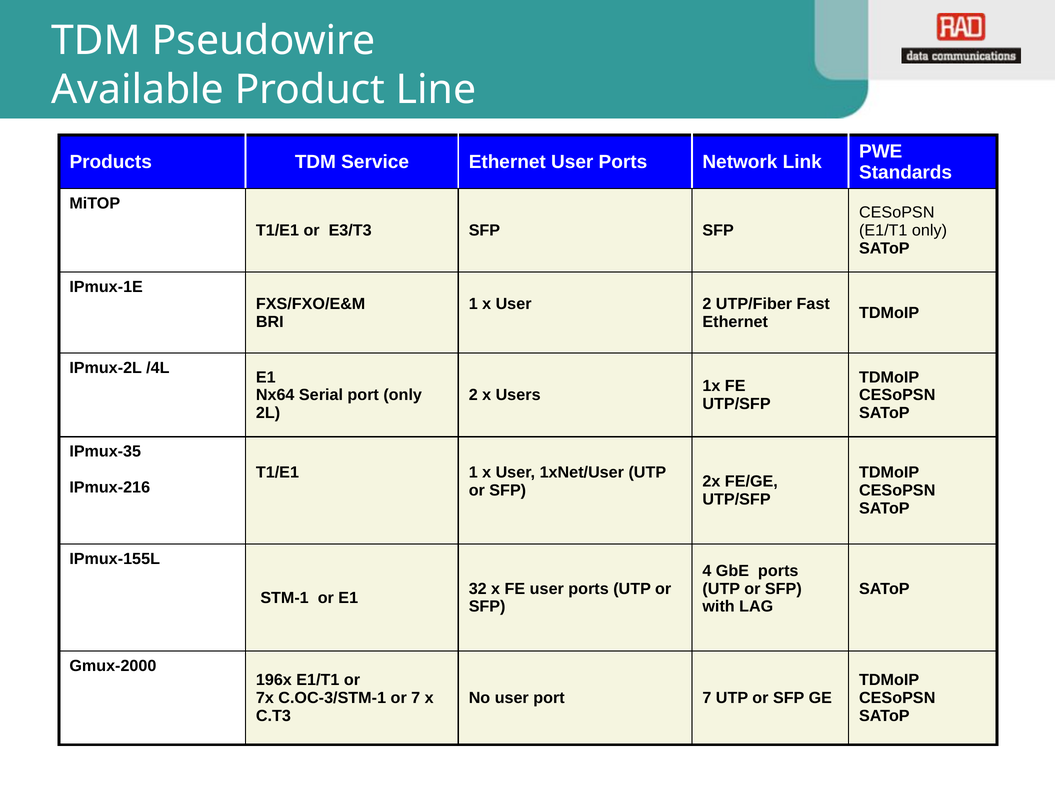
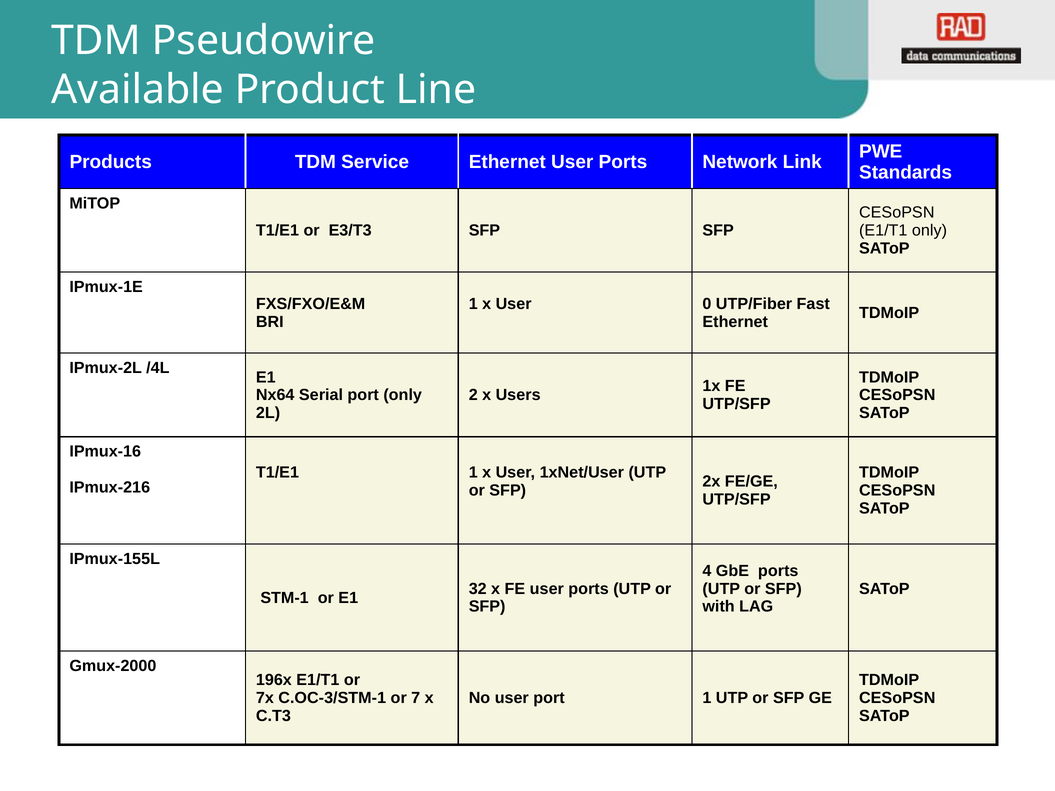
User 2: 2 -> 0
IPmux-35: IPmux-35 -> IPmux-16
port 7: 7 -> 1
